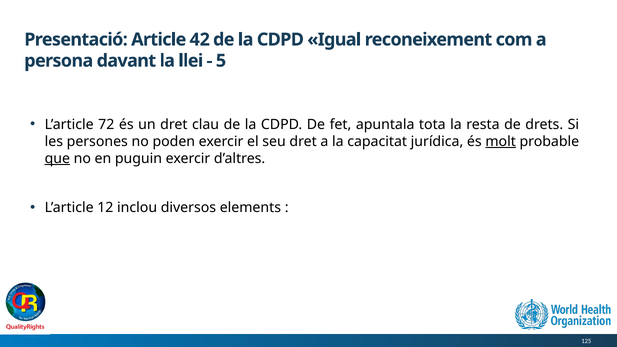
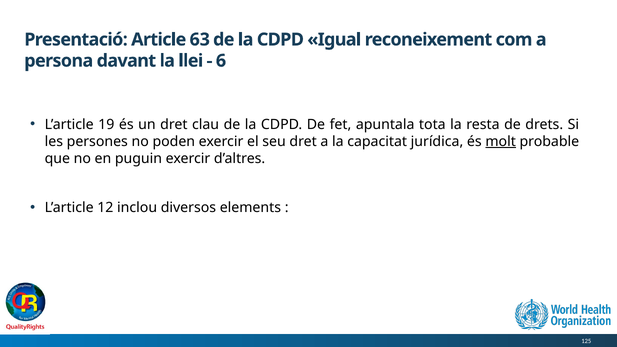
42: 42 -> 63
5: 5 -> 6
72: 72 -> 19
que underline: present -> none
